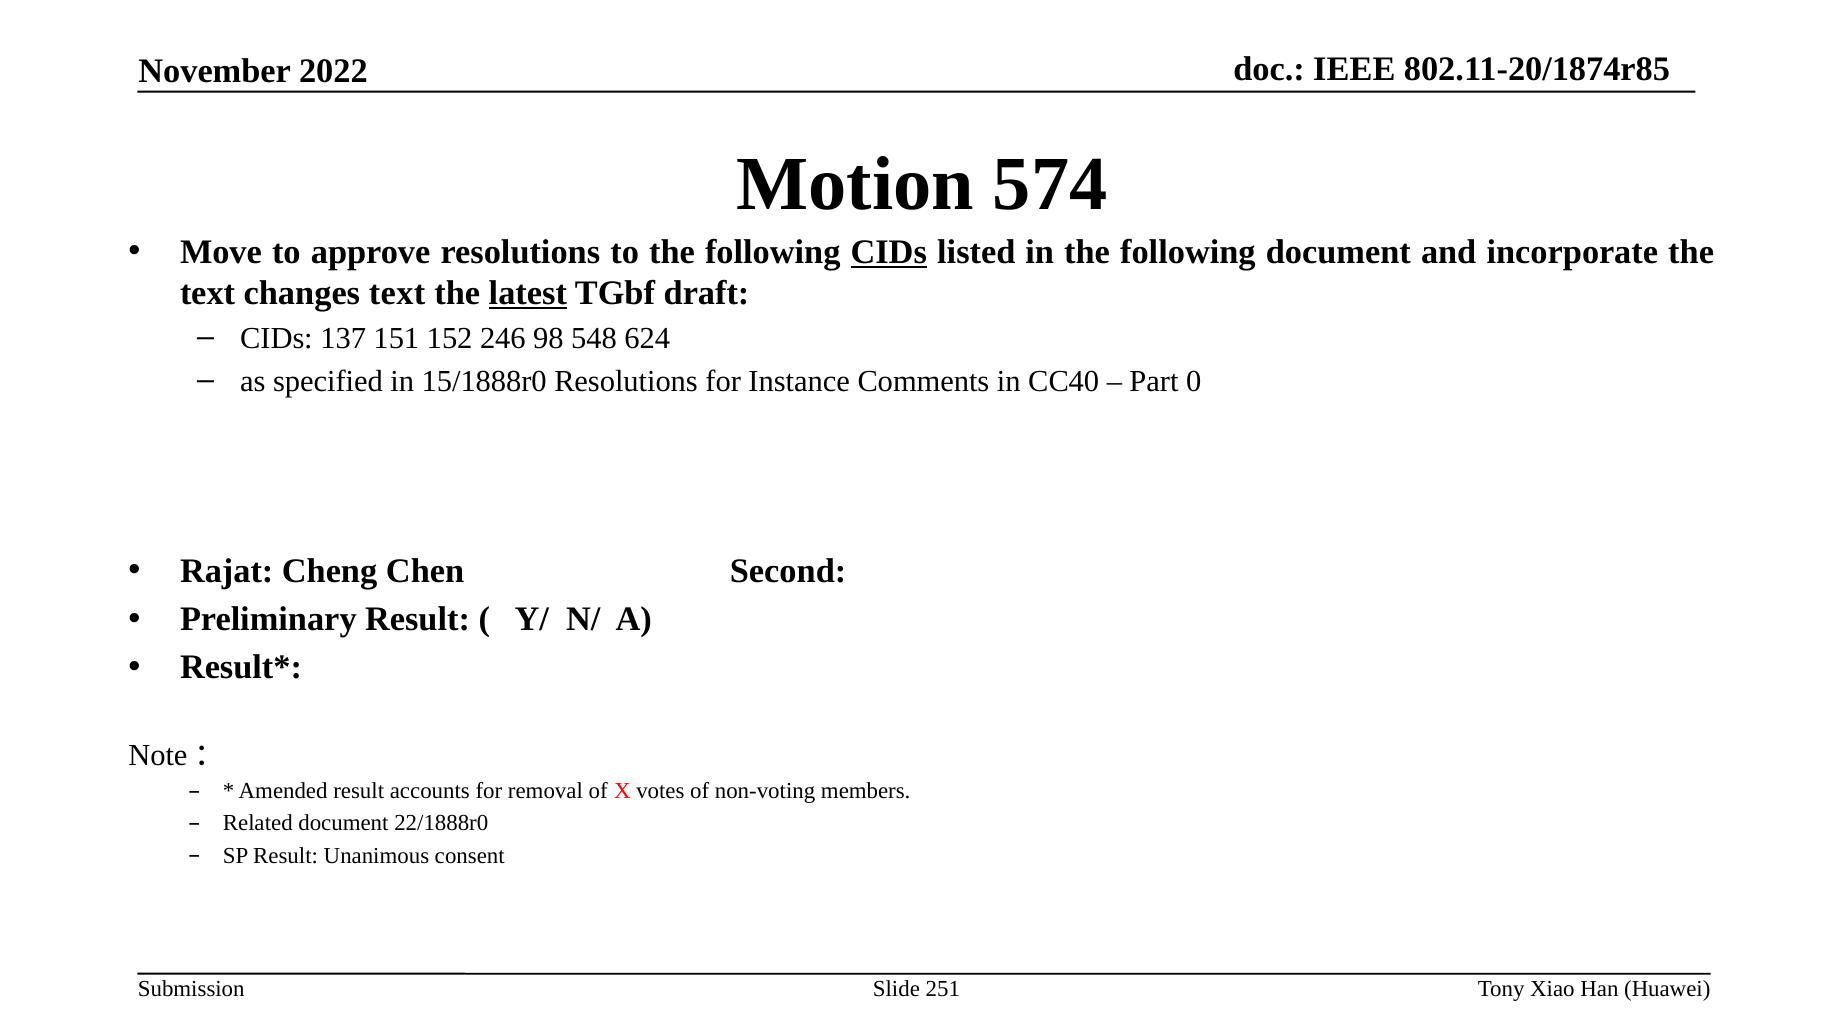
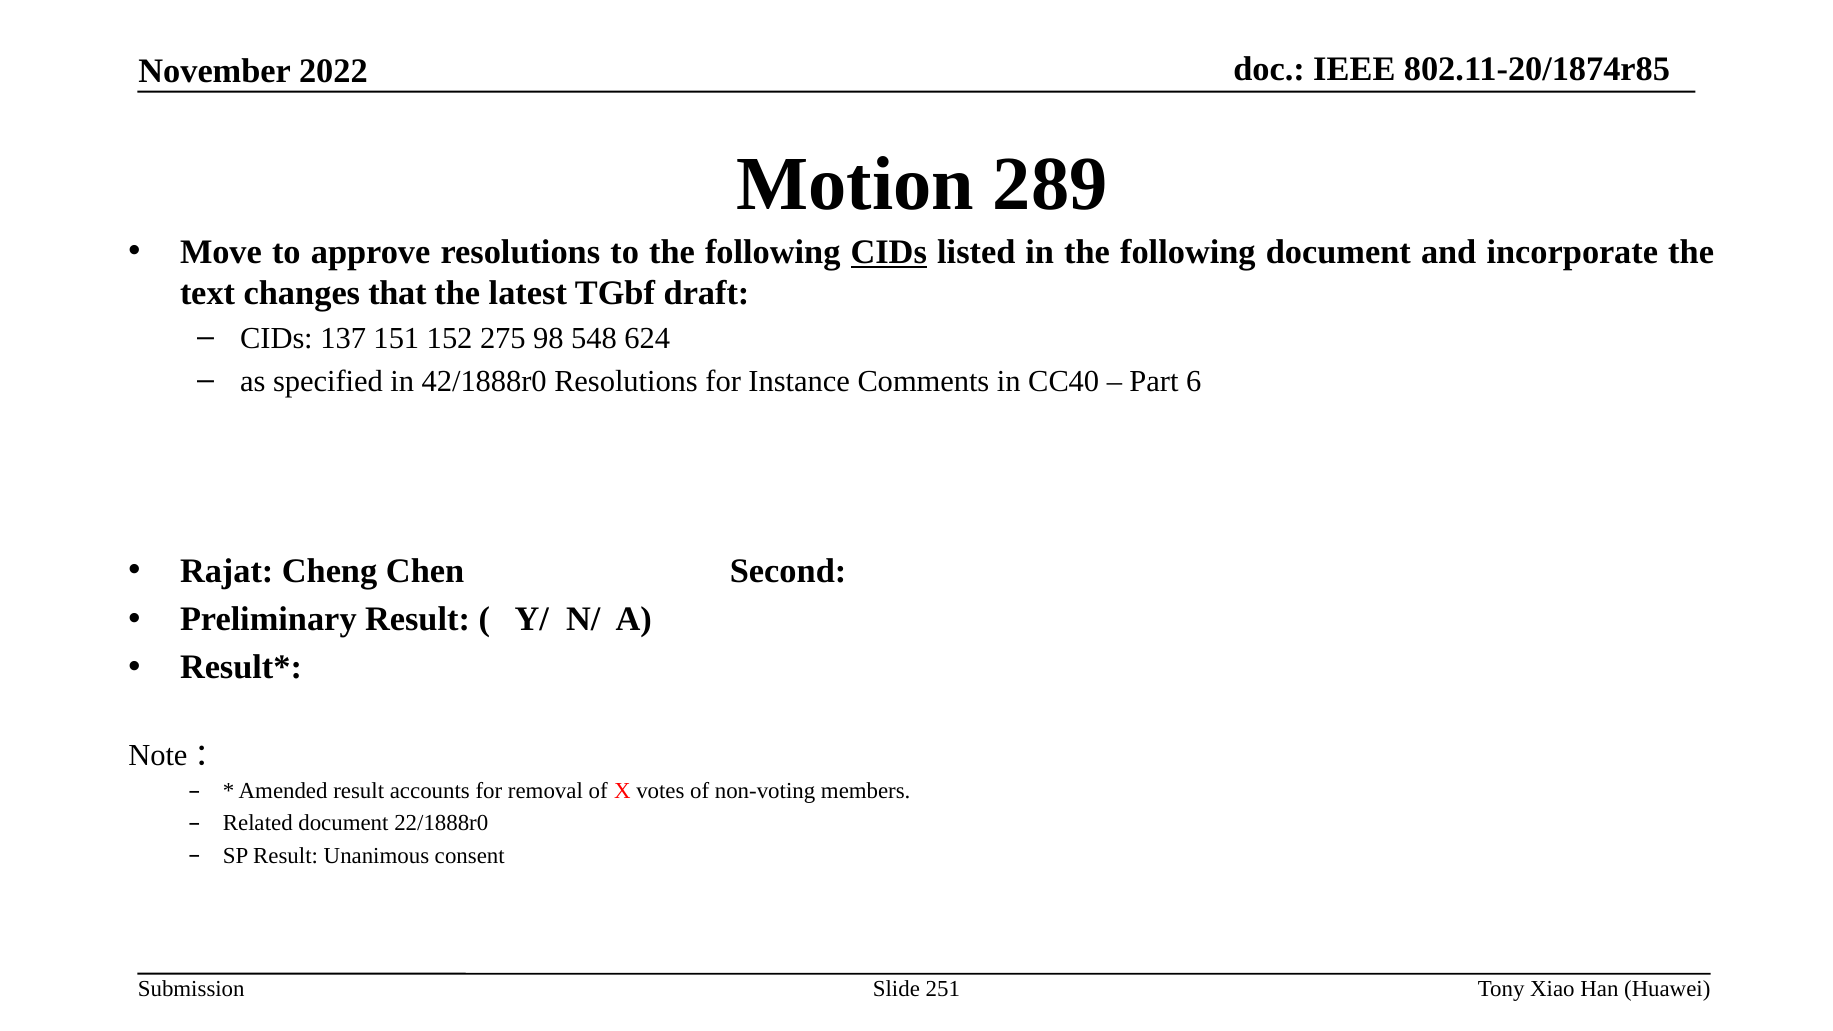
574: 574 -> 289
changes text: text -> that
latest underline: present -> none
246: 246 -> 275
15/1888r0: 15/1888r0 -> 42/1888r0
0: 0 -> 6
